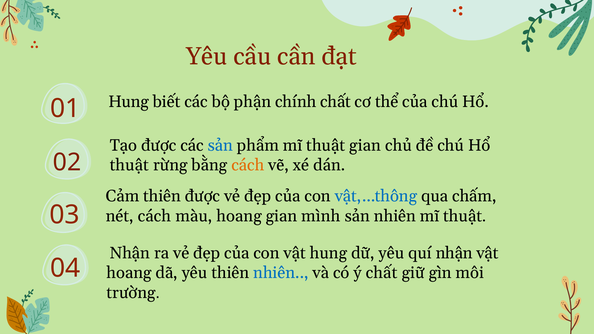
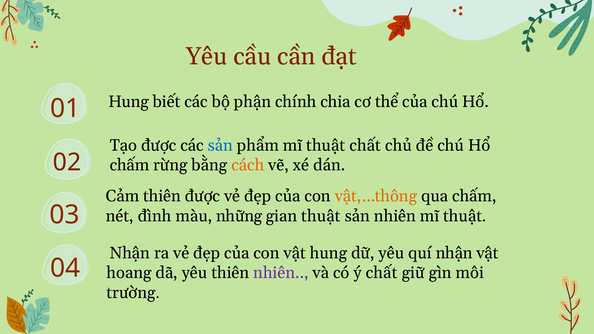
chính chất: chất -> chia
thuật gian: gian -> chất
thuật at (129, 165): thuật -> chấm
vật,…thông colour: blue -> orange
nét cách: cách -> đình
màu hoang: hoang -> những
gian mình: mình -> thuật
nhiên at (281, 273) colour: blue -> purple
